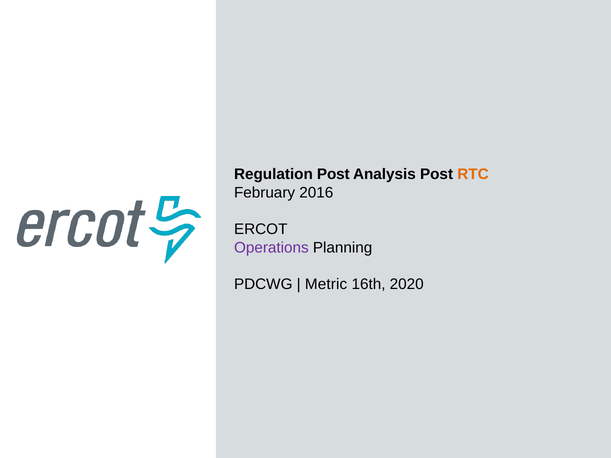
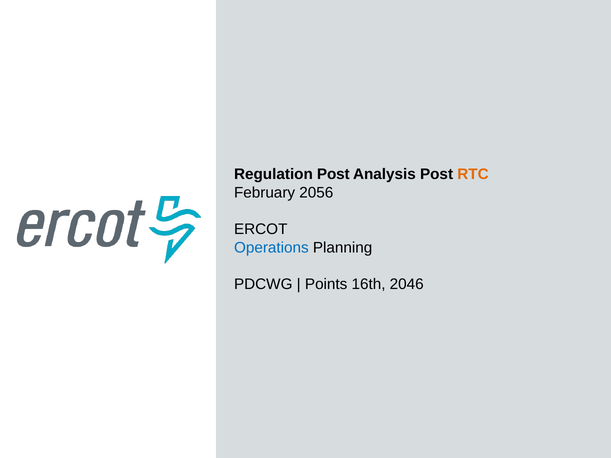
2016: 2016 -> 2056
Operations colour: purple -> blue
Metric: Metric -> Points
2020: 2020 -> 2046
